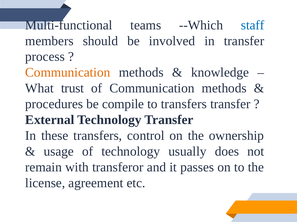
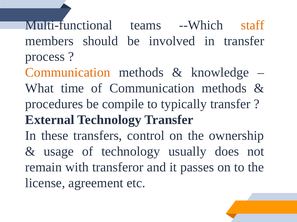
staff colour: blue -> orange
trust: trust -> time
to transfers: transfers -> typically
